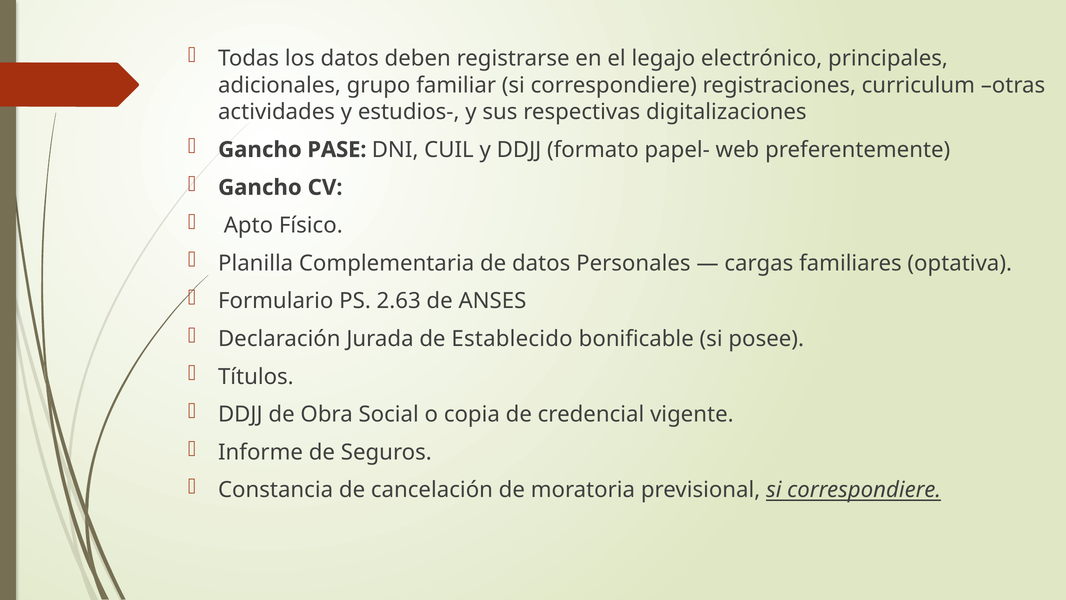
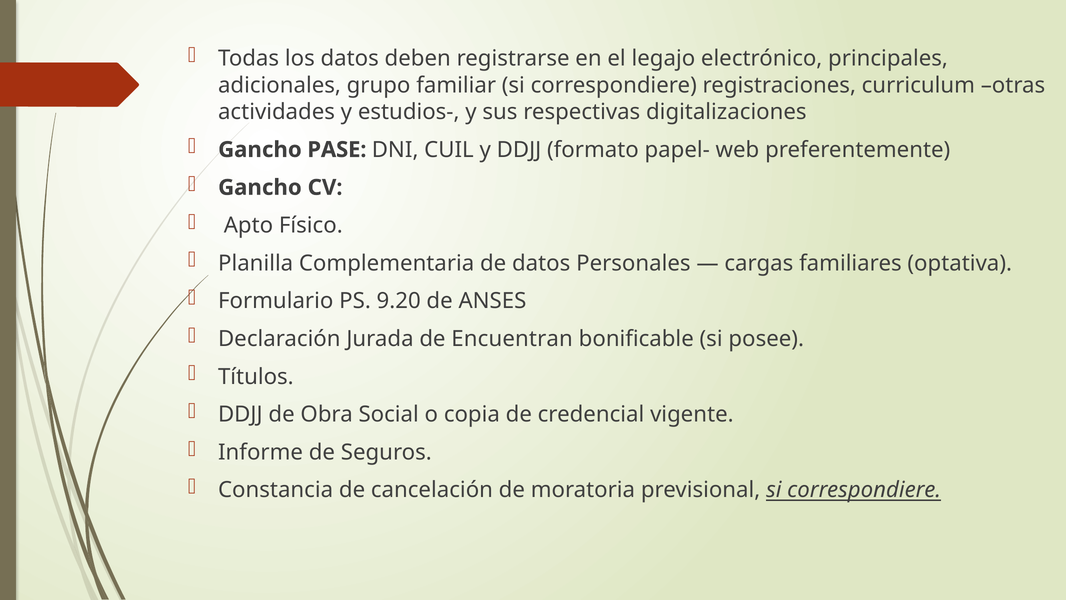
2.63: 2.63 -> 9.20
Establecido: Establecido -> Encuentran
